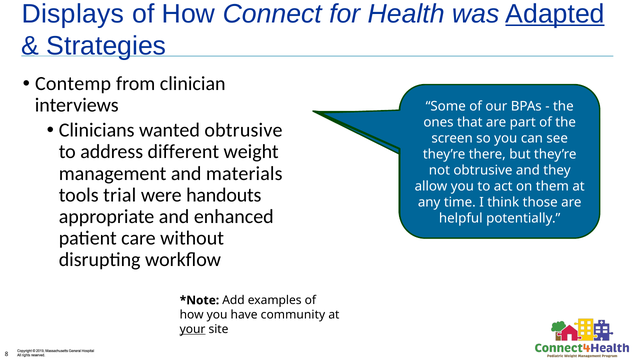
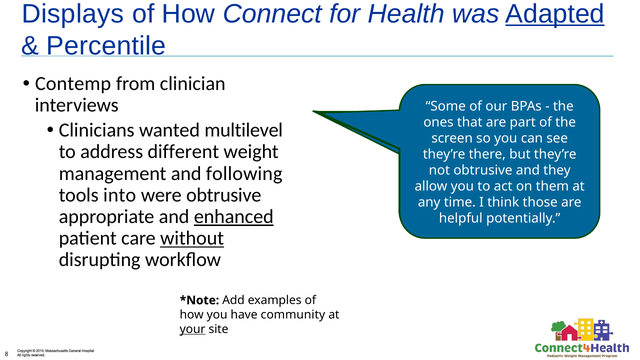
Strategies: Strategies -> Percentile
wanted obtrusive: obtrusive -> multilevel
materials: materials -> following
trial: trial -> into
were handouts: handouts -> obtrusive
enhanced underline: none -> present
without underline: none -> present
